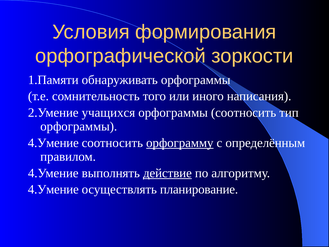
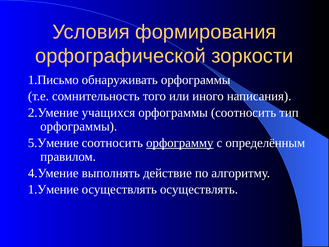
1.Памяти: 1.Памяти -> 1.Письмо
4.Умение at (53, 143): 4.Умение -> 5.Умение
действие underline: present -> none
4.Умение at (53, 189): 4.Умение -> 1.Умение
осуществлять планирование: планирование -> осуществлять
